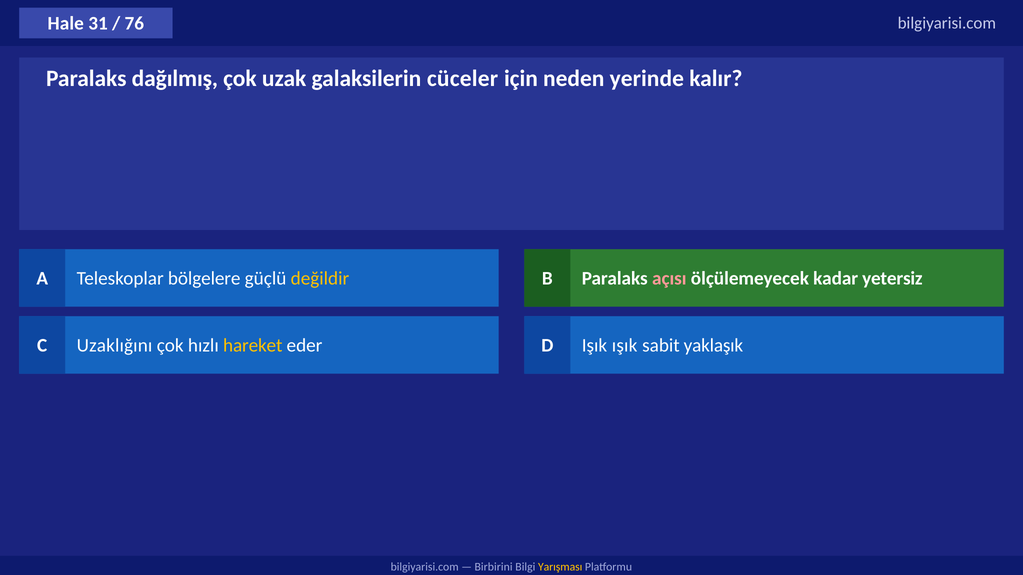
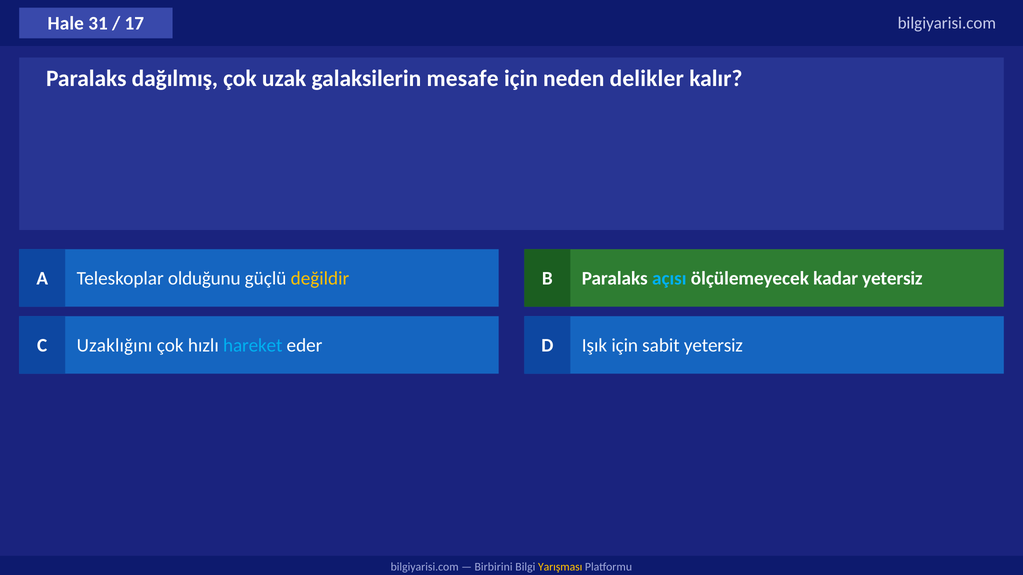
76: 76 -> 17
cüceler: cüceler -> mesafe
yerinde: yerinde -> delikler
bölgelere: bölgelere -> olduğunu
açısı colour: pink -> light blue
hareket colour: yellow -> light blue
Işık ışık: ışık -> için
sabit yaklaşık: yaklaşık -> yetersiz
